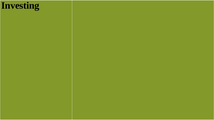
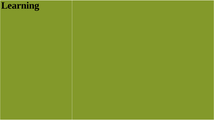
Investing: Investing -> Learning
